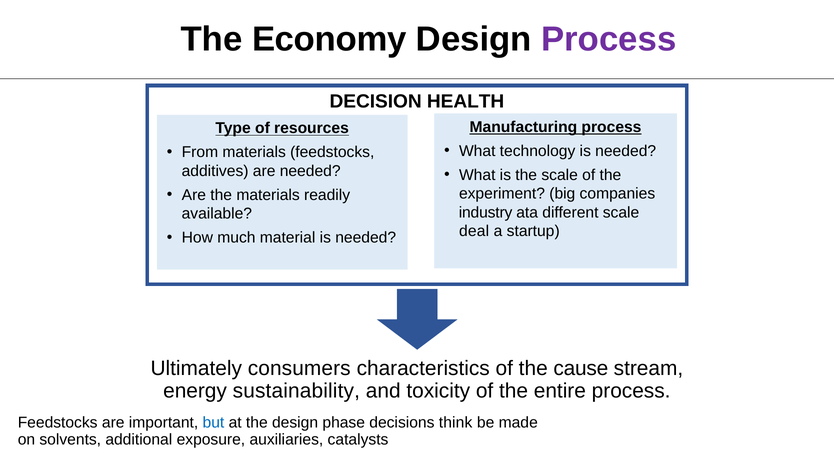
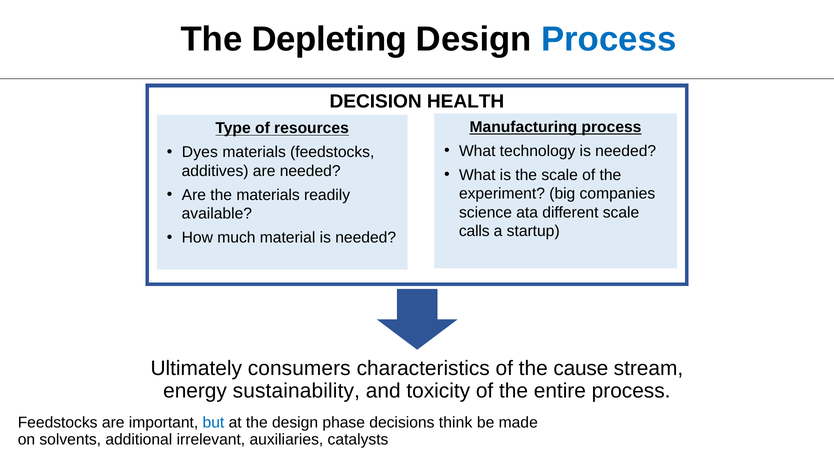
Economy: Economy -> Depleting
Process at (609, 39) colour: purple -> blue
From: From -> Dyes
industry: industry -> science
deal: deal -> calls
exposure: exposure -> irrelevant
